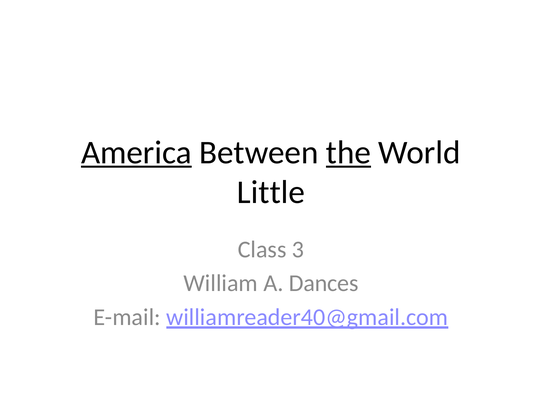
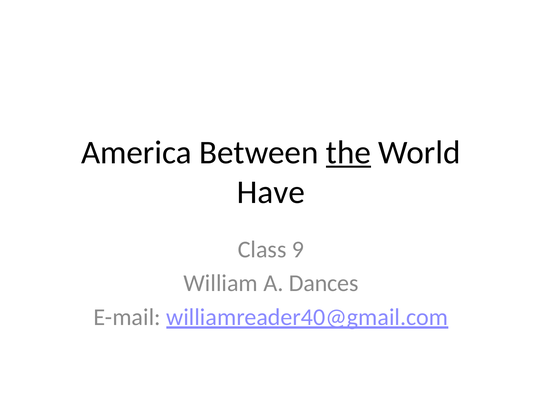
America underline: present -> none
Little: Little -> Have
3: 3 -> 9
